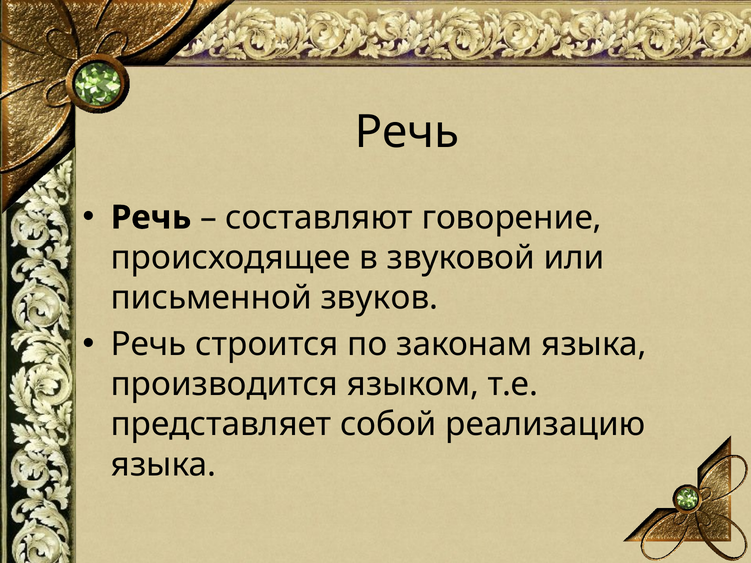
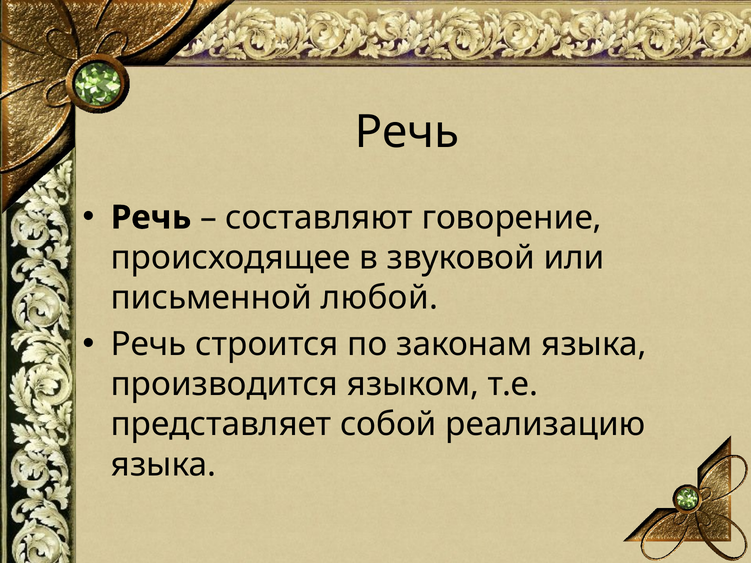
звуков: звуков -> любой
